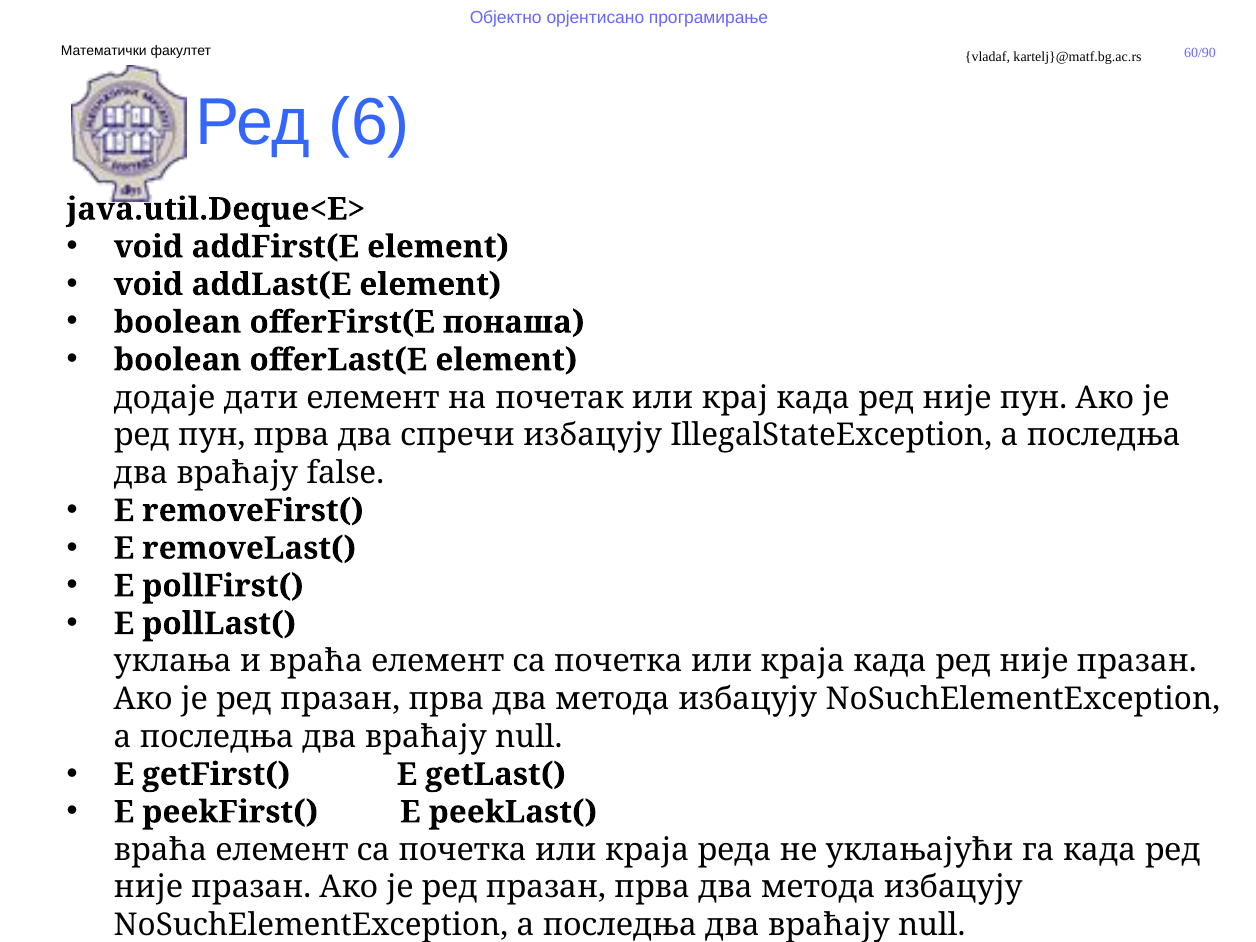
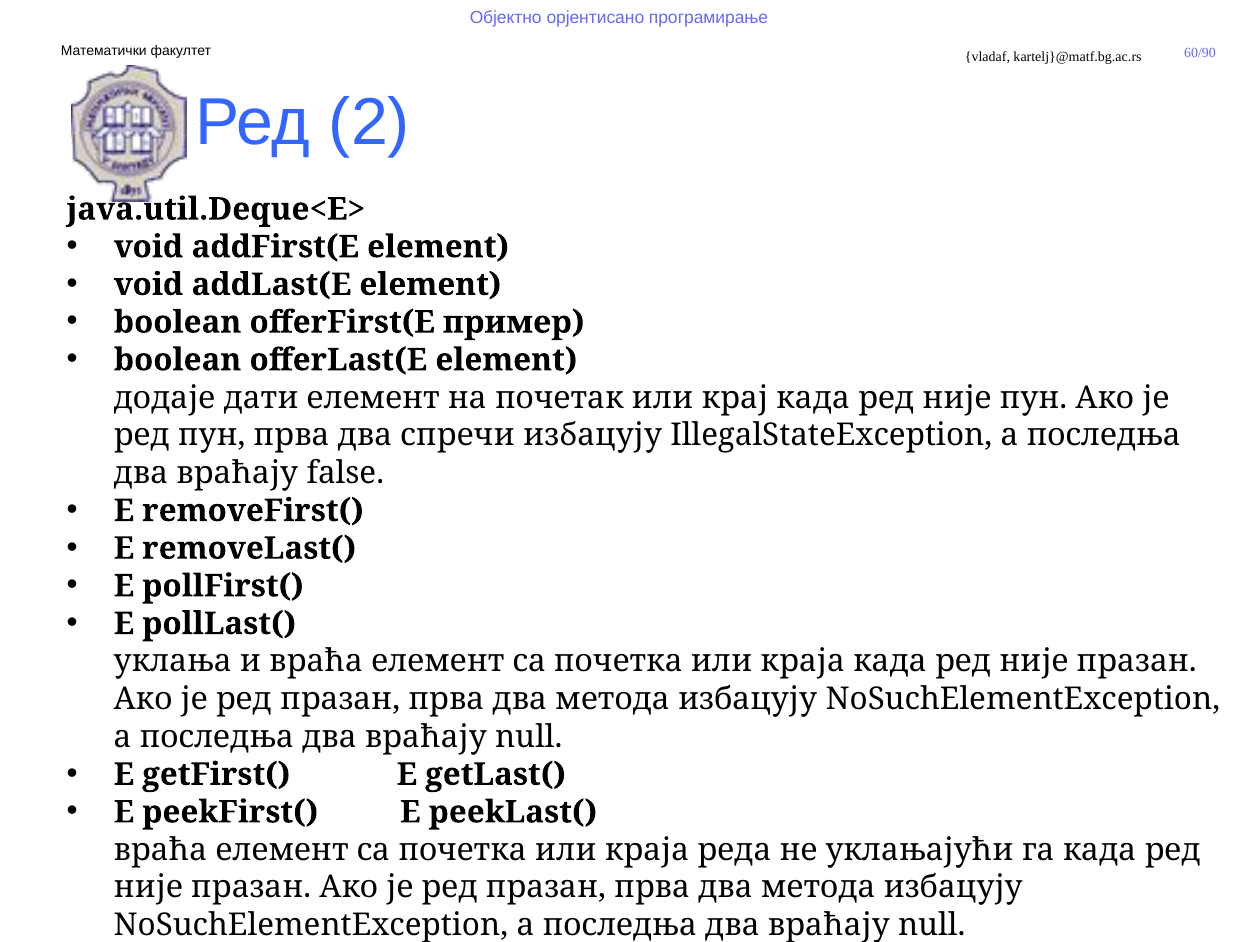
6: 6 -> 2
понаша: понаша -> пример
